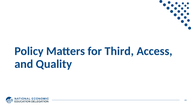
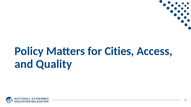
Third: Third -> Cities
